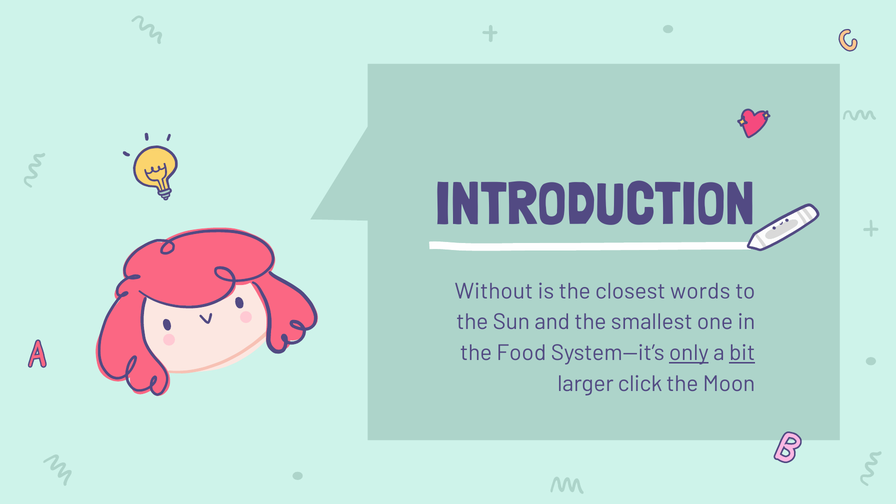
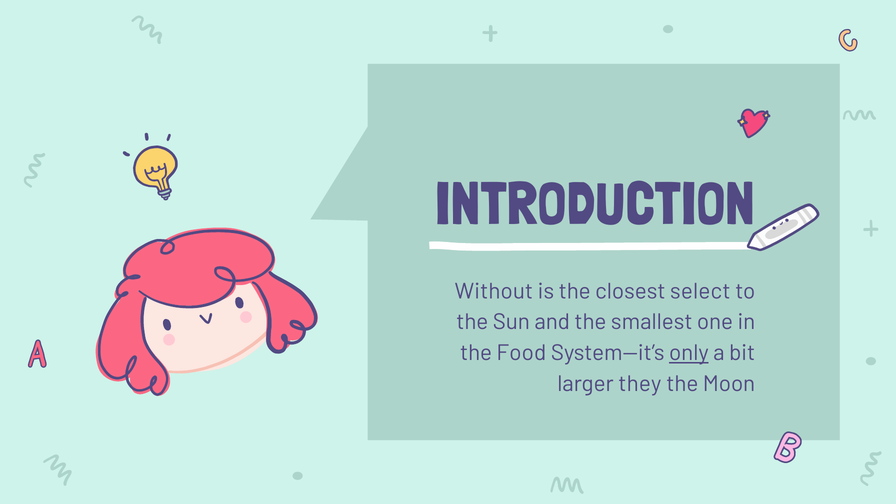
words: words -> select
bit underline: present -> none
click: click -> they
